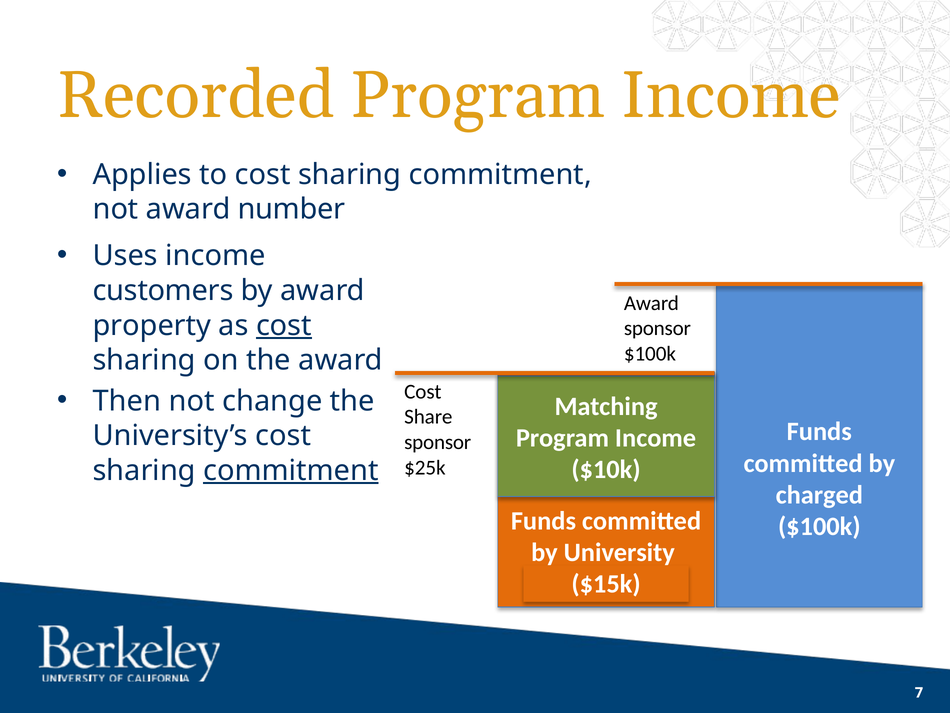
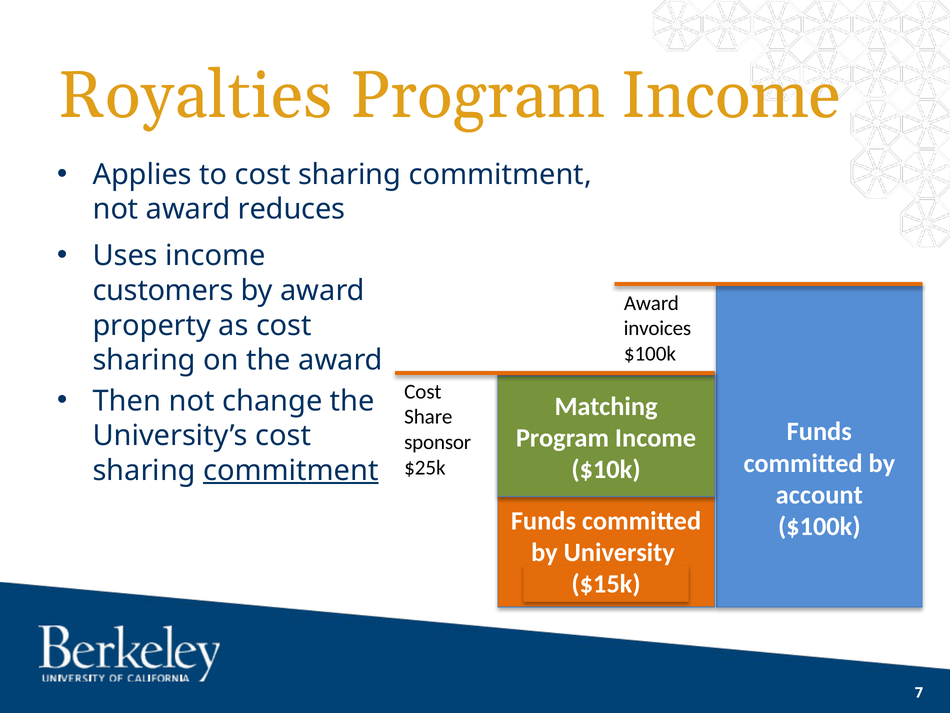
Recorded: Recorded -> Royalties
number: number -> reduces
cost at (284, 325) underline: present -> none
sponsor at (657, 328): sponsor -> invoices
charged: charged -> account
